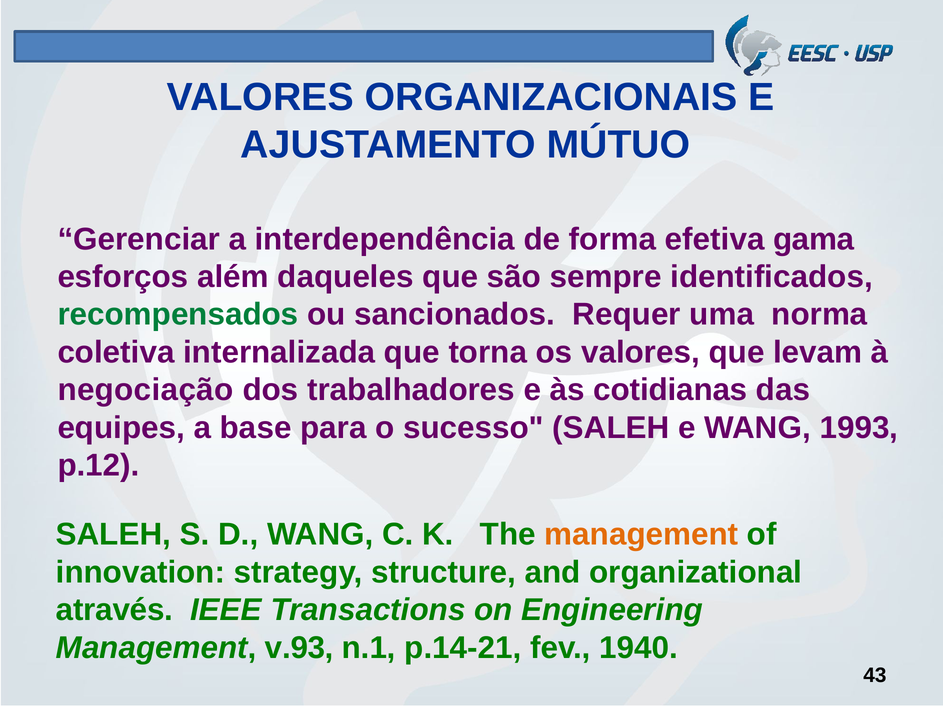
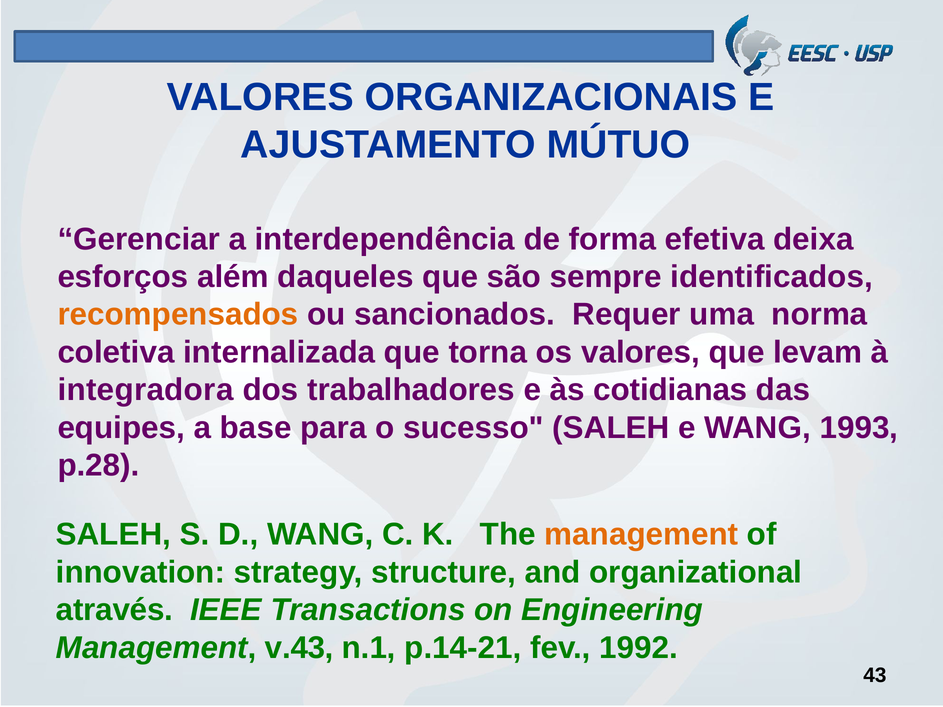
gama: gama -> deixa
recompensados colour: green -> orange
negociação: negociação -> integradora
p.12: p.12 -> p.28
v.93: v.93 -> v.43
1940: 1940 -> 1992
